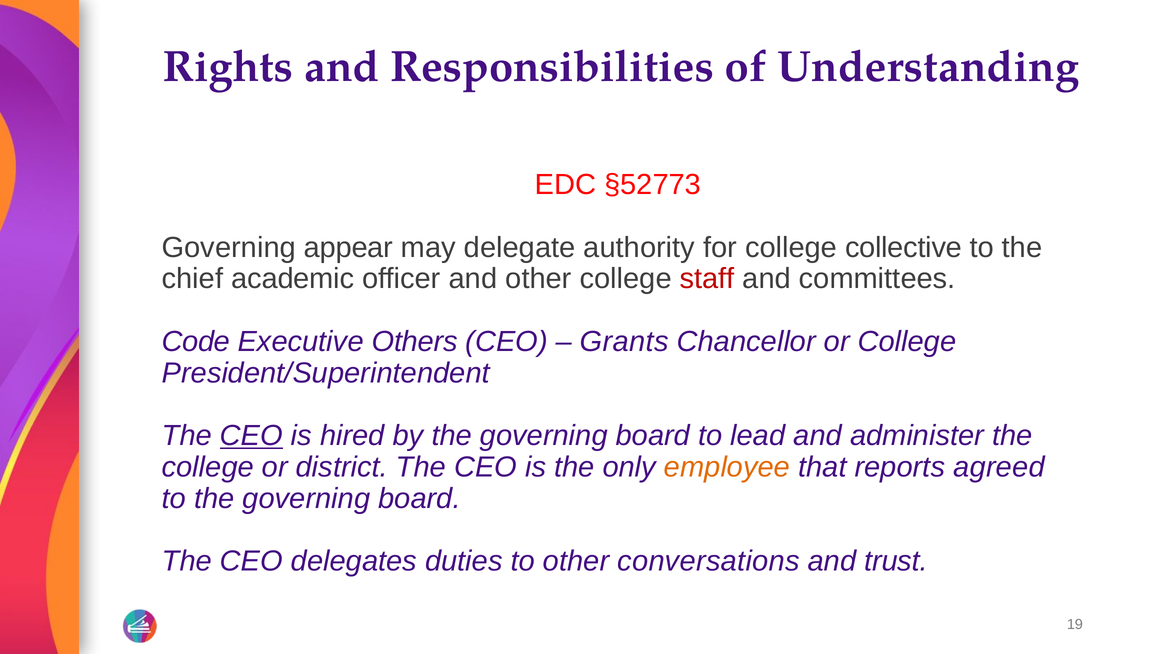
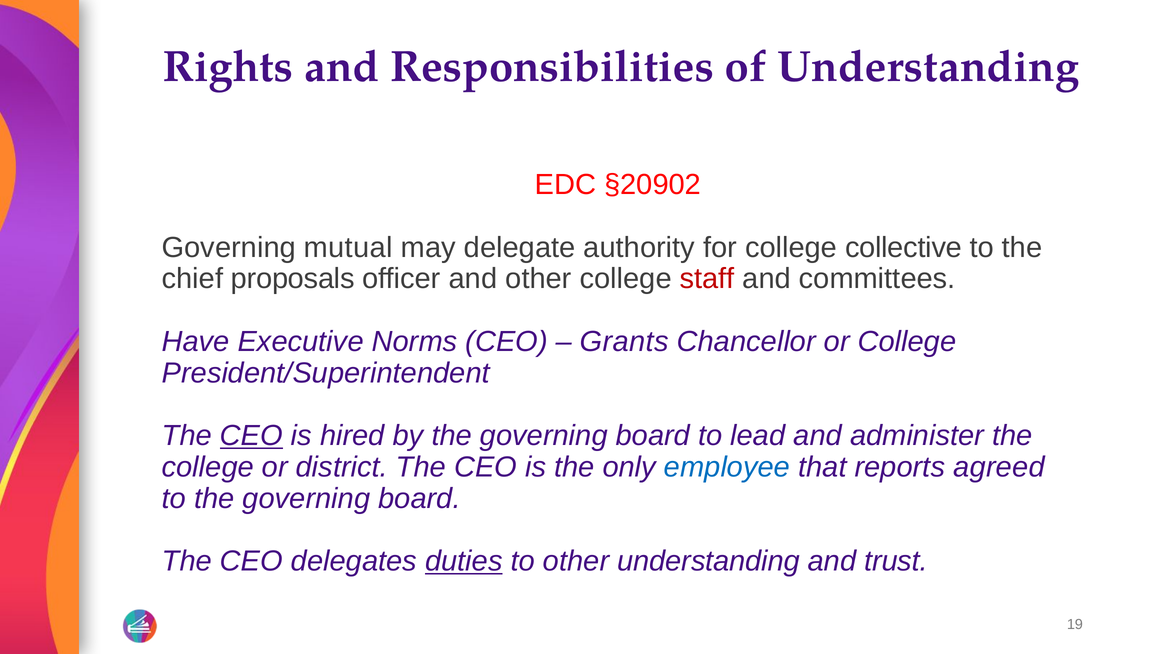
§52773: §52773 -> §20902
appear: appear -> mutual
academic: academic -> proposals
Code: Code -> Have
Others: Others -> Norms
employee colour: orange -> blue
duties underline: none -> present
other conversations: conversations -> understanding
